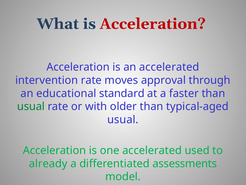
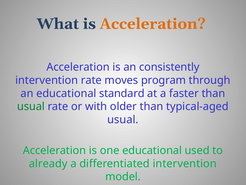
Acceleration at (153, 24) colour: red -> orange
an accelerated: accelerated -> consistently
approval: approval -> program
one accelerated: accelerated -> educational
differentiated assessments: assessments -> intervention
